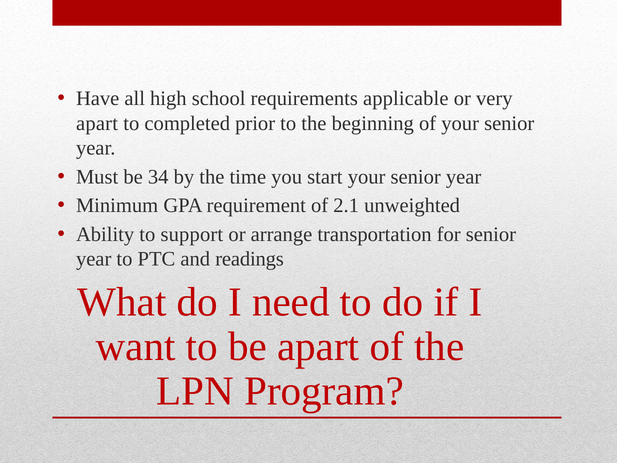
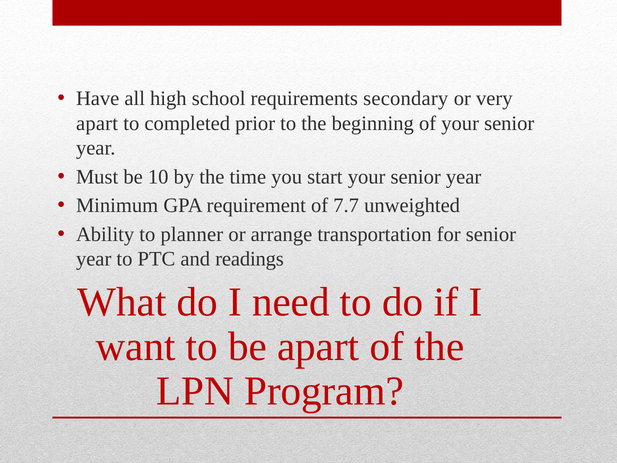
applicable: applicable -> secondary
34: 34 -> 10
2.1: 2.1 -> 7.7
support: support -> planner
